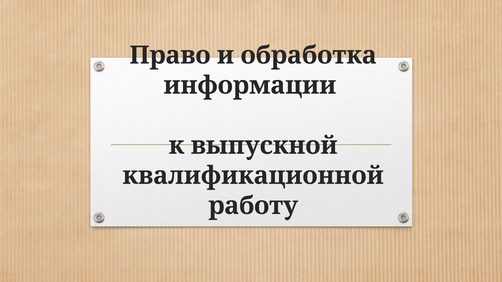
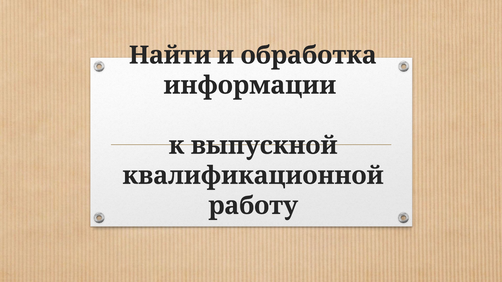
Право: Право -> Найти
